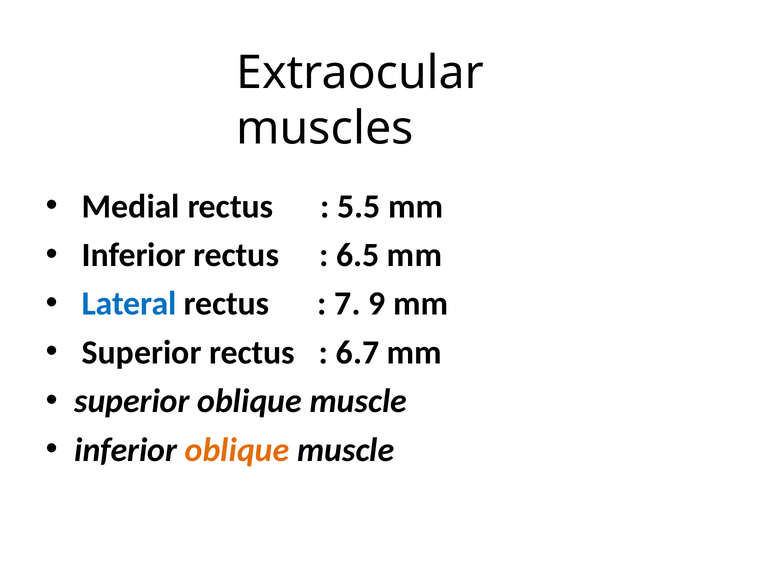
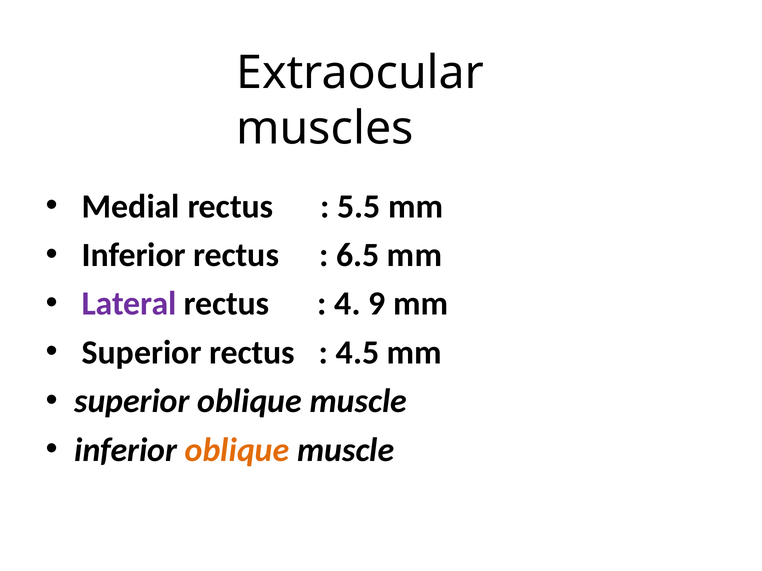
Lateral colour: blue -> purple
7: 7 -> 4
6.7: 6.7 -> 4.5
